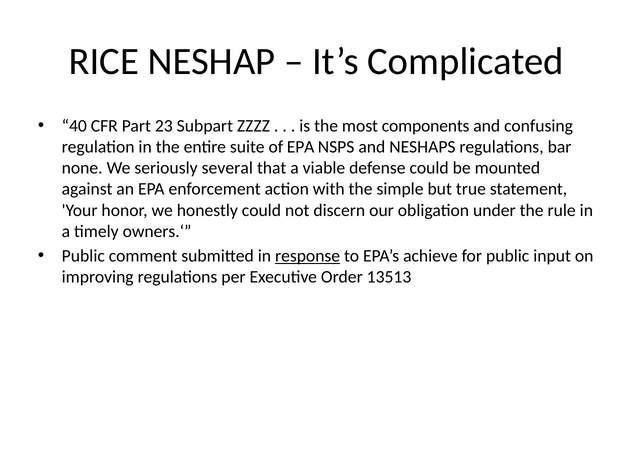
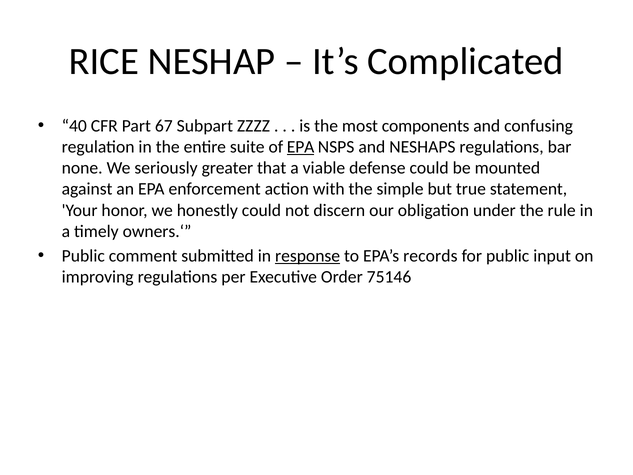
23: 23 -> 67
EPA at (301, 147) underline: none -> present
several: several -> greater
achieve: achieve -> records
13513: 13513 -> 75146
